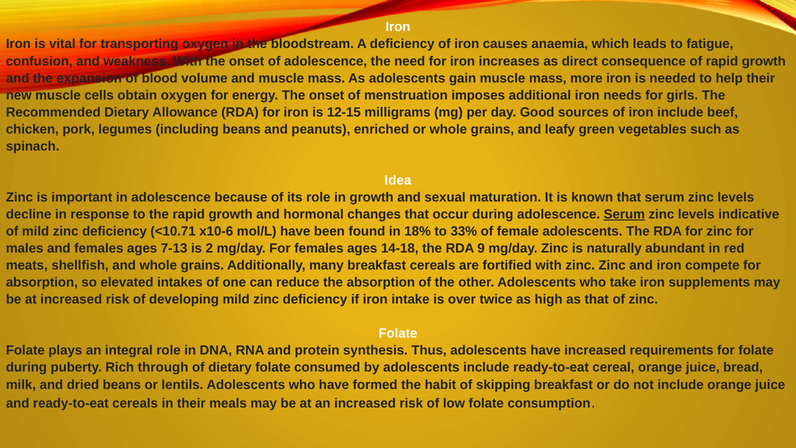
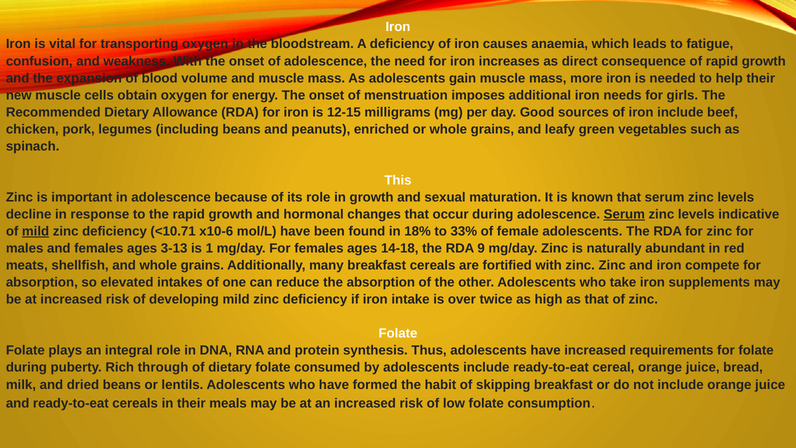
Idea: Idea -> This
mild at (36, 231) underline: none -> present
7-13: 7-13 -> 3-13
2: 2 -> 1
